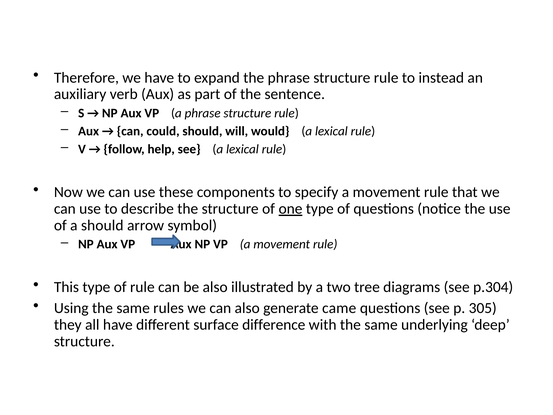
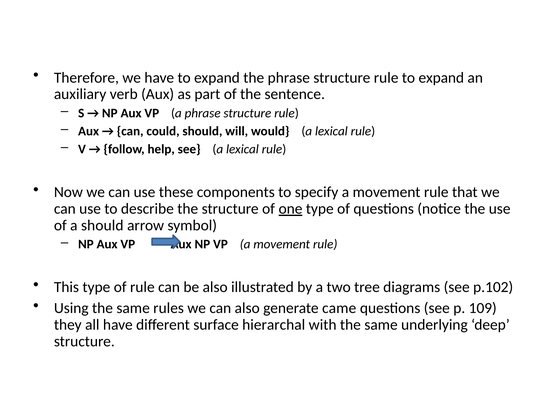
rule to instead: instead -> expand
p.304: p.304 -> p.102
305: 305 -> 109
difference: difference -> hierarchal
